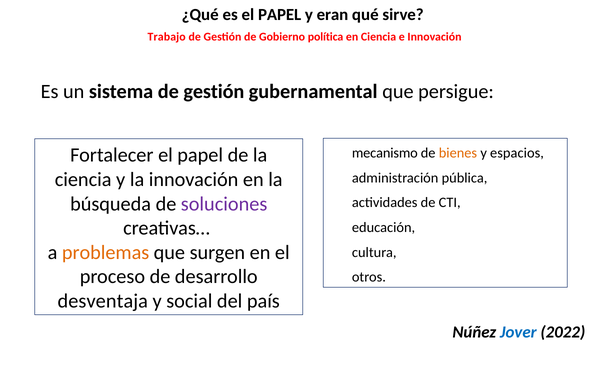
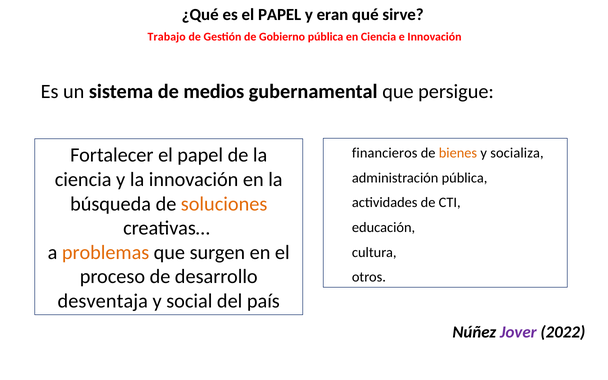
Gobierno política: política -> pública
sistema de gestión: gestión -> medios
mecanismo: mecanismo -> financieros
espacios: espacios -> socializa
soluciones colour: purple -> orange
Jover colour: blue -> purple
